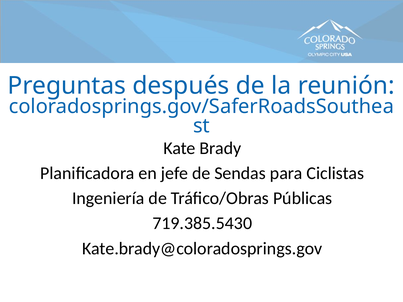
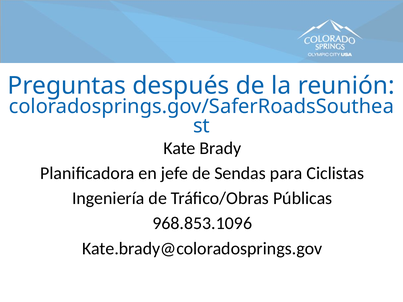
719.385.5430: 719.385.5430 -> 968.853.1096
